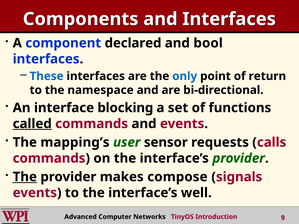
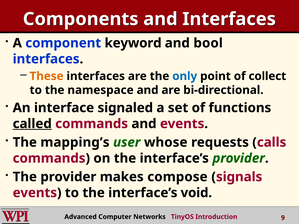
declared: declared -> keyword
These colour: blue -> orange
return: return -> collect
blocking: blocking -> signaled
sensor: sensor -> whose
The at (25, 177) underline: present -> none
well: well -> void
